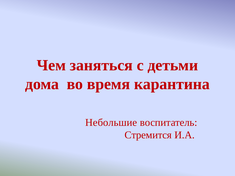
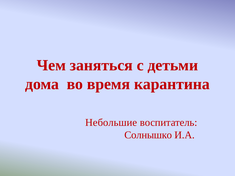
Стремится: Стремится -> Солнышко
